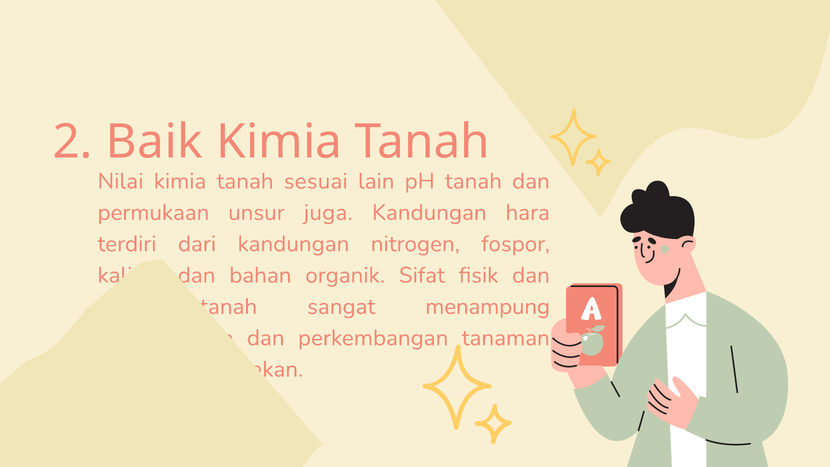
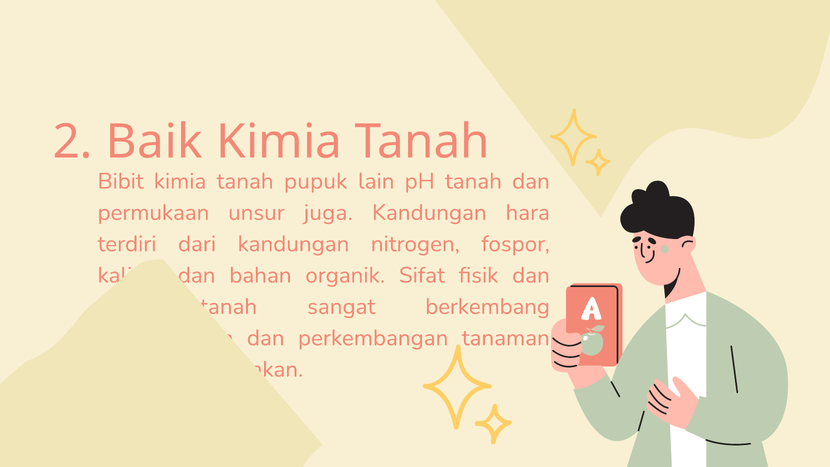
Nilai: Nilai -> Bibit
sesuai: sesuai -> pupuk
menampung: menampung -> berkembang
